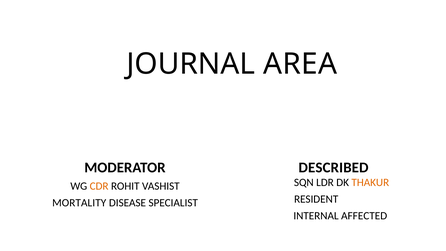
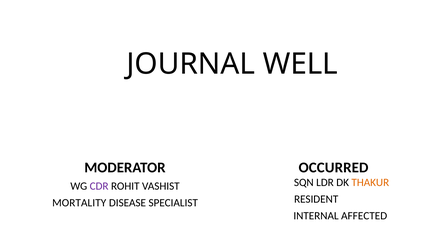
AREA: AREA -> WELL
DESCRIBED: DESCRIBED -> OCCURRED
CDR colour: orange -> purple
